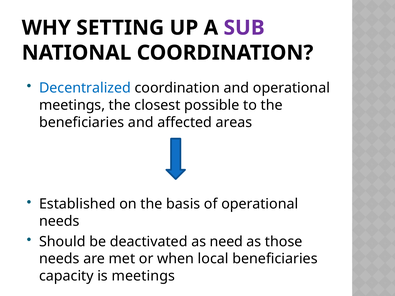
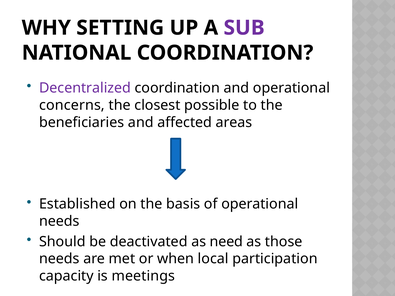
Decentralized colour: blue -> purple
meetings at (72, 105): meetings -> concerns
local beneficiaries: beneficiaries -> participation
